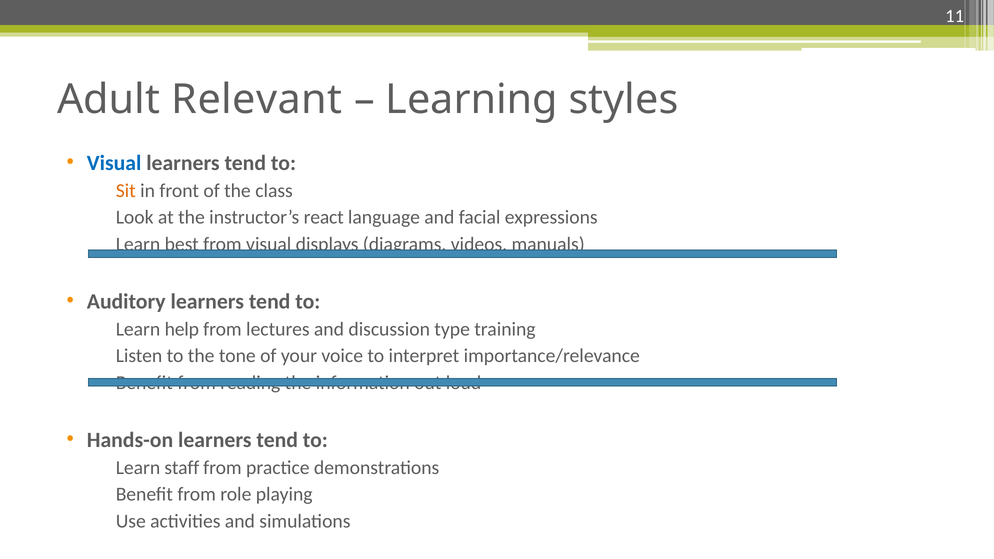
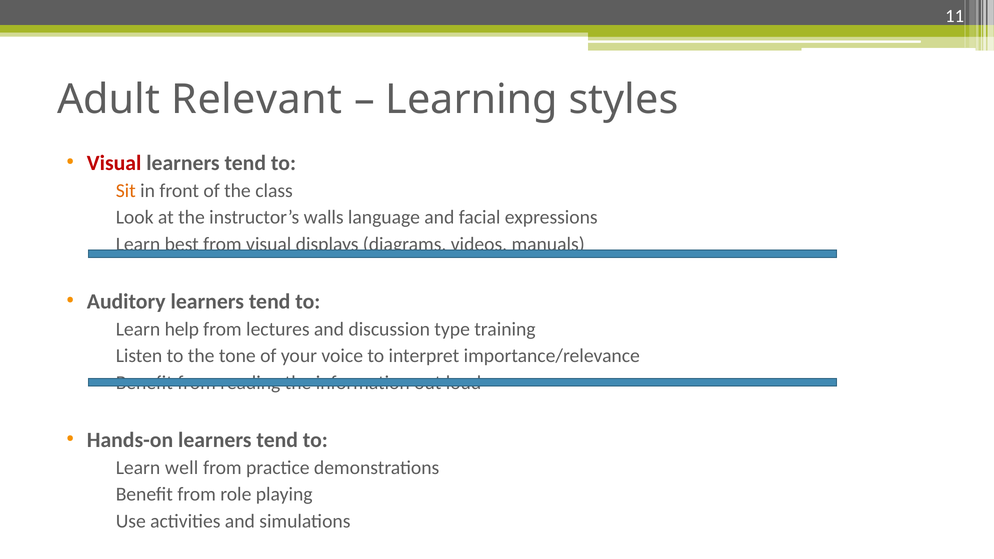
Visual at (114, 163) colour: blue -> red
react: react -> walls
staff: staff -> well
